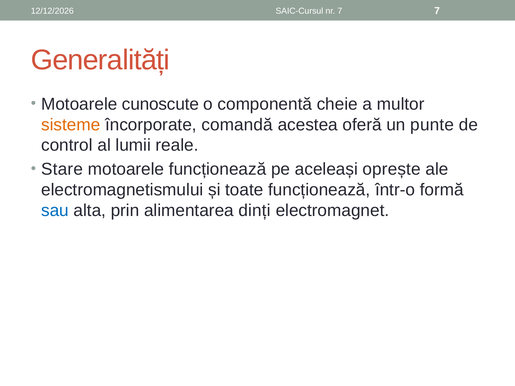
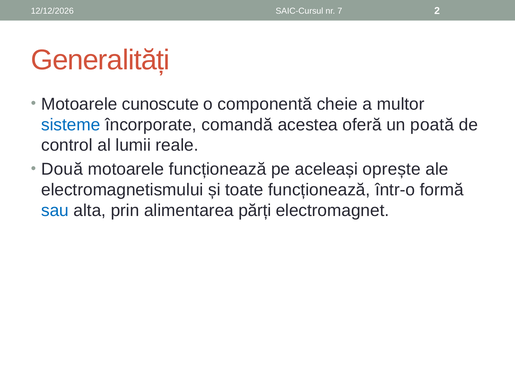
7 7: 7 -> 2
sisteme colour: orange -> blue
punte: punte -> poată
Stare: Stare -> Două
dinți: dinți -> părți
